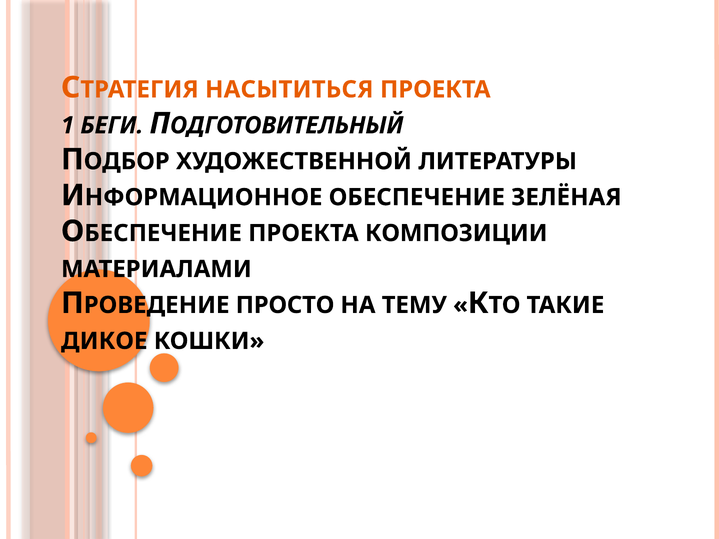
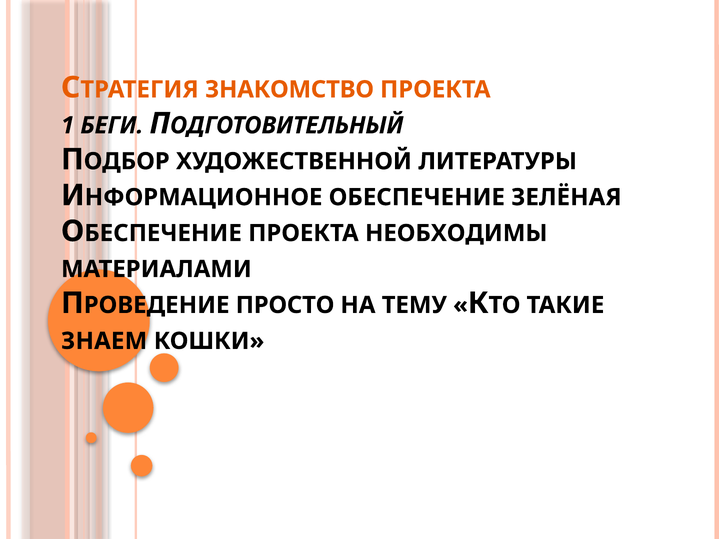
НАСЫТИТЬСЯ: НАСЫТИТЬСЯ -> ЗНАКОМСТВО
КОМПОЗИЦИИ: КОМПОЗИЦИИ -> НЕОБХОДИМЫ
ДИКОЕ: ДИКОЕ -> ЗНАЕМ
